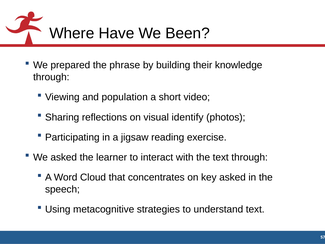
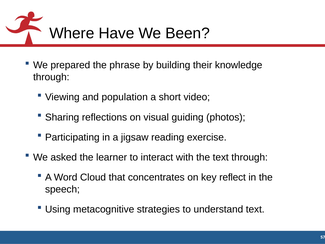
identify: identify -> guiding
key asked: asked -> reflect
